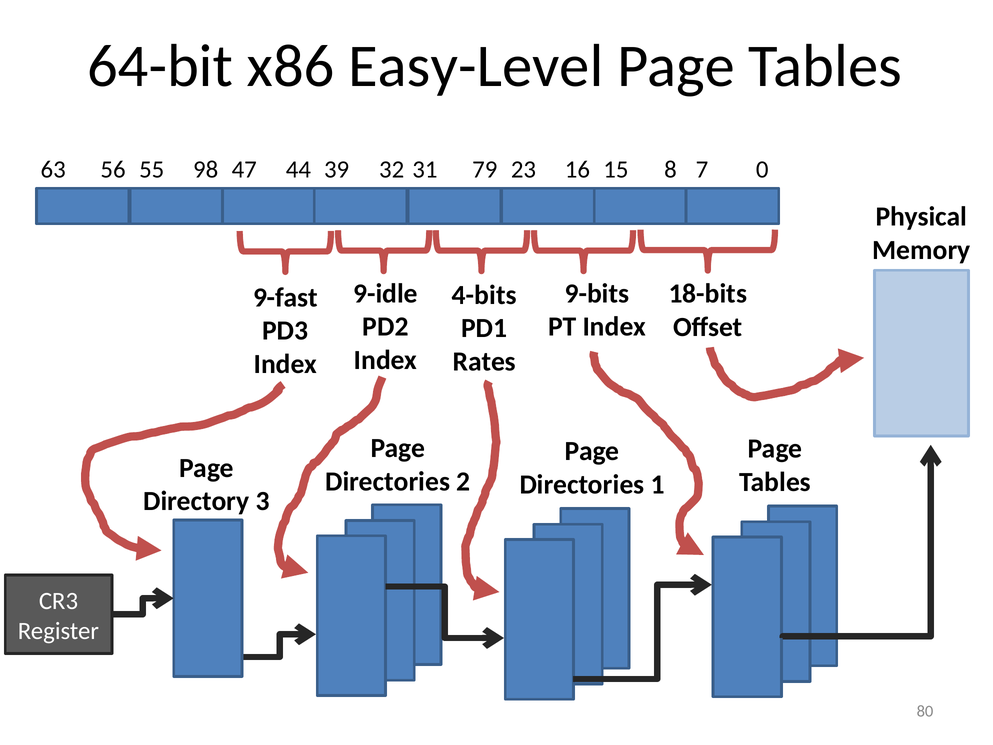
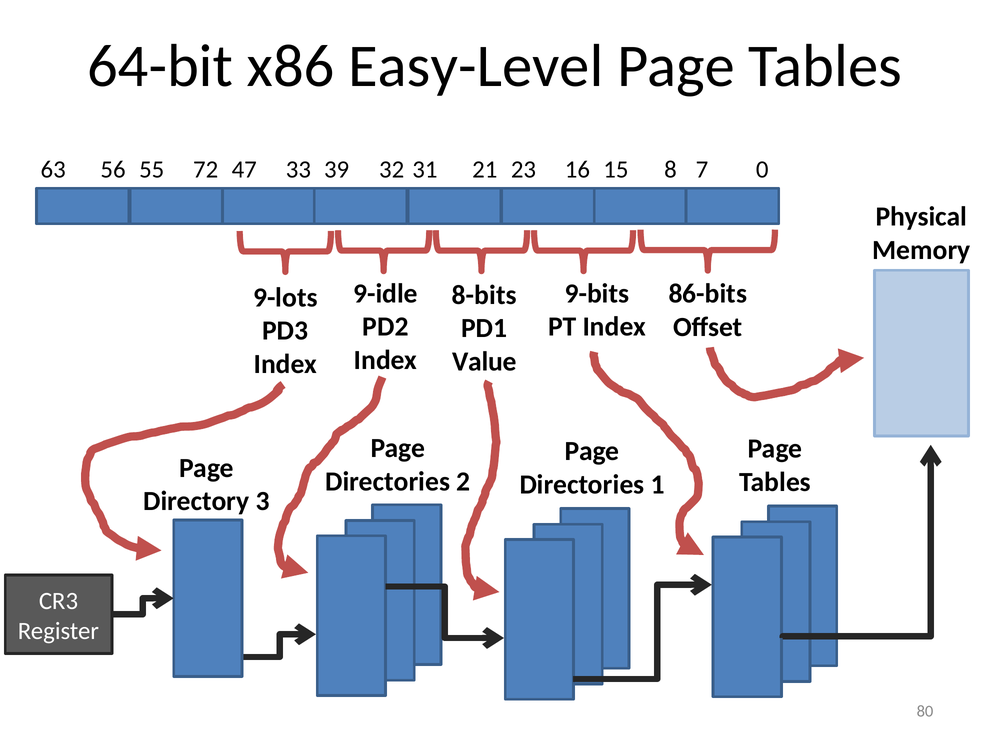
98: 98 -> 72
44: 44 -> 33
79: 79 -> 21
18-bits: 18-bits -> 86-bits
4-bits: 4-bits -> 8-bits
9-fast: 9-fast -> 9-lots
Rates: Rates -> Value
